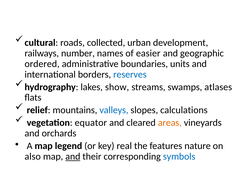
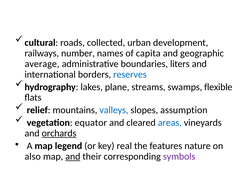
easier: easier -> capita
ordered: ordered -> average
units: units -> liters
show: show -> plane
atlases: atlases -> flexible
calculations: calculations -> assumption
areas colour: orange -> blue
orchards underline: none -> present
symbols colour: blue -> purple
